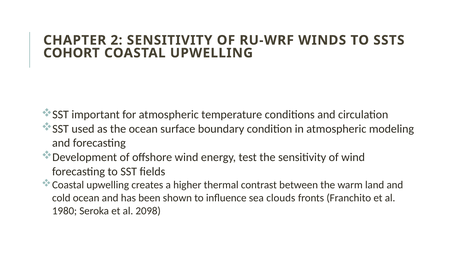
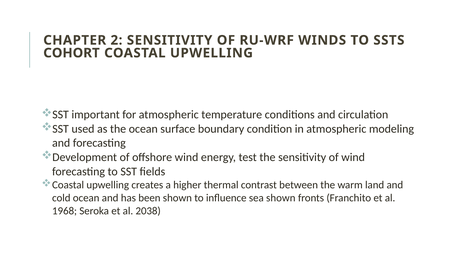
sea clouds: clouds -> shown
1980: 1980 -> 1968
2098: 2098 -> 2038
